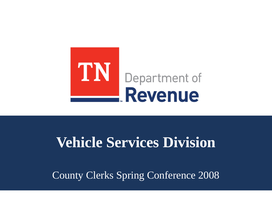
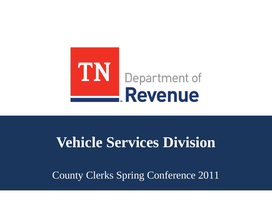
2008: 2008 -> 2011
